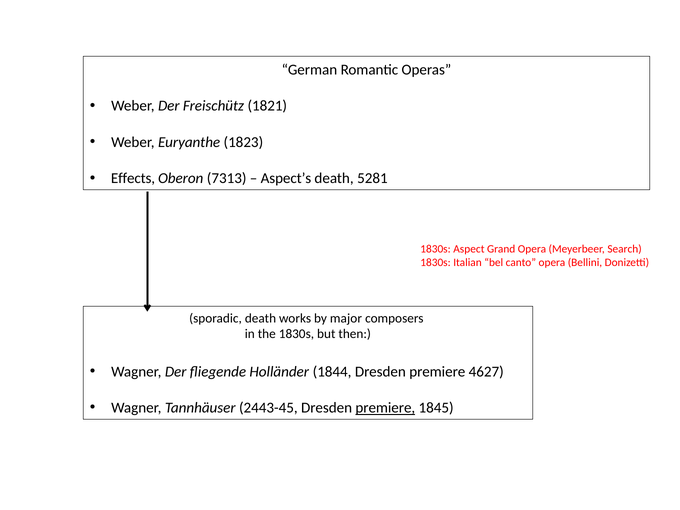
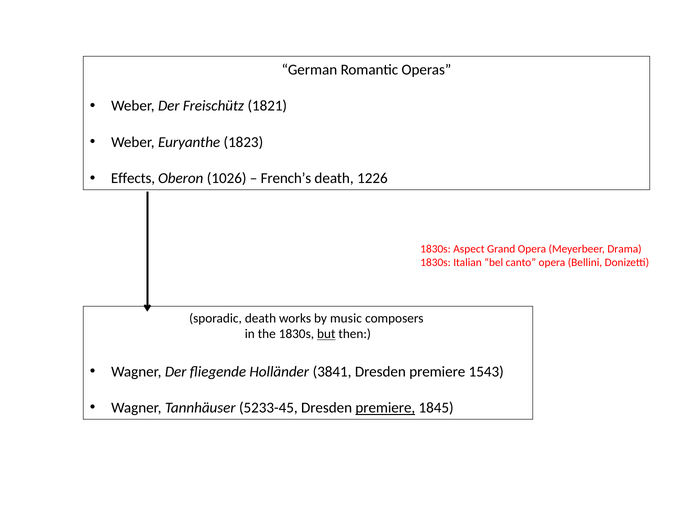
7313: 7313 -> 1026
Aspect’s: Aspect’s -> French’s
5281: 5281 -> 1226
Search: Search -> Drama
major: major -> music
but underline: none -> present
1844: 1844 -> 3841
4627: 4627 -> 1543
2443-45: 2443-45 -> 5233-45
